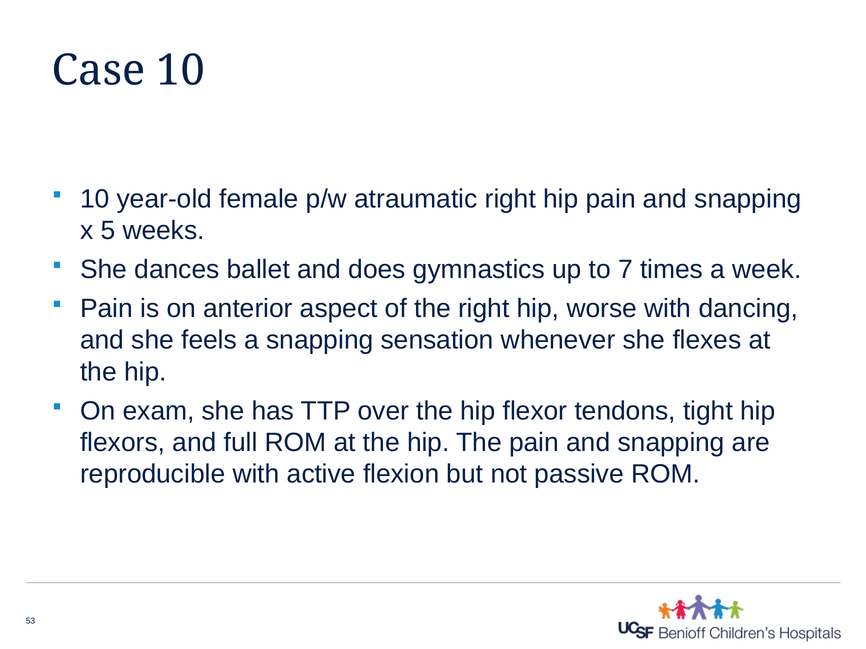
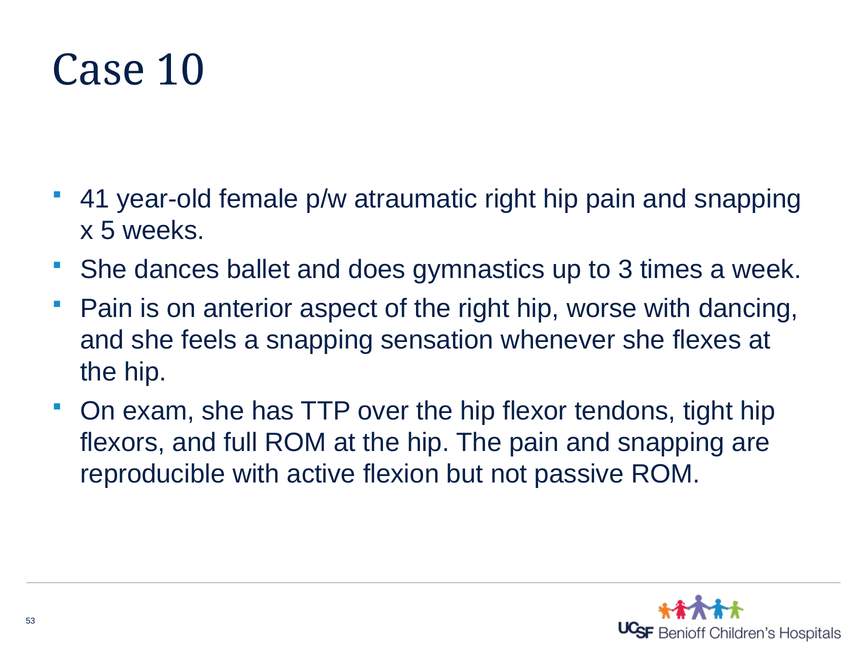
10 at (95, 199): 10 -> 41
7: 7 -> 3
